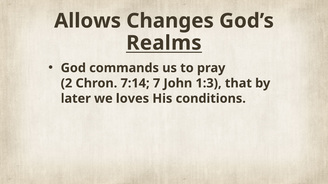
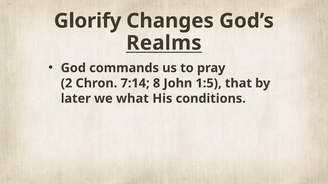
Allows: Allows -> Glorify
7: 7 -> 8
1:3: 1:3 -> 1:5
loves: loves -> what
